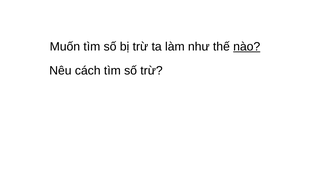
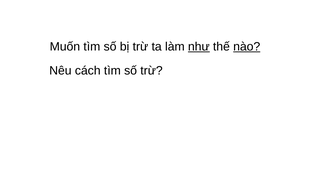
như underline: none -> present
